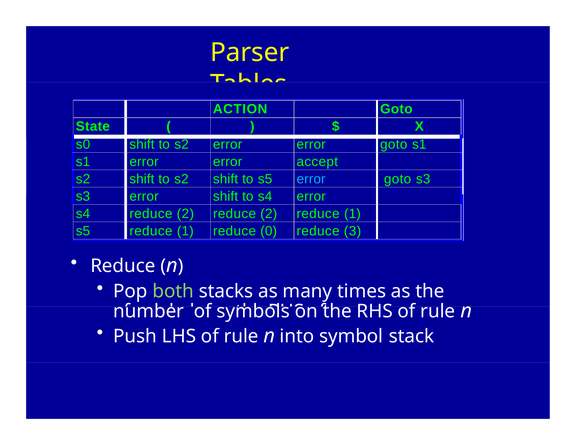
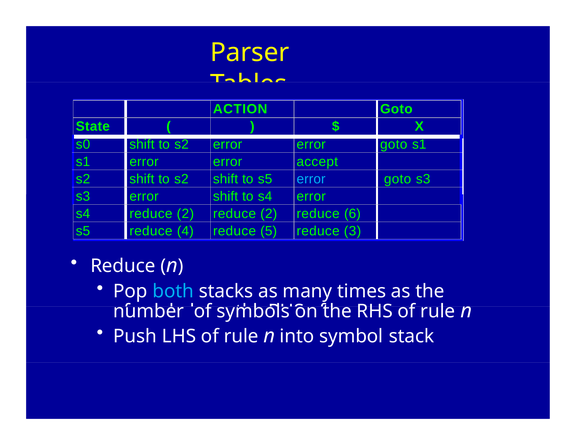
2 reduce 1: 1 -> 6
s5 reduce 1: 1 -> 4
0: 0 -> 5
both colour: light green -> light blue
